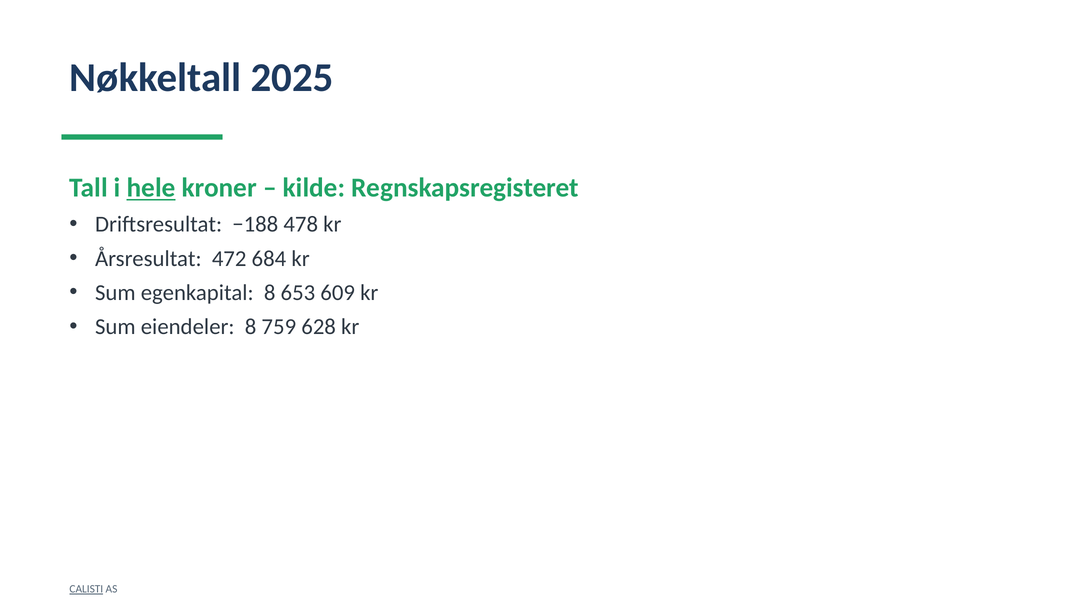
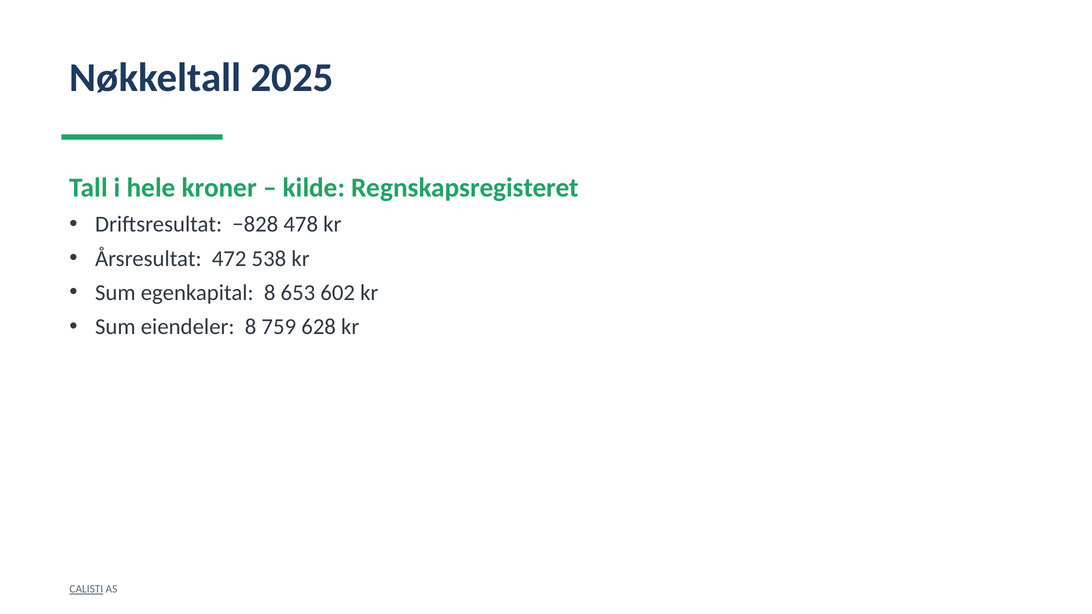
hele underline: present -> none
−188: −188 -> −828
684: 684 -> 538
609: 609 -> 602
